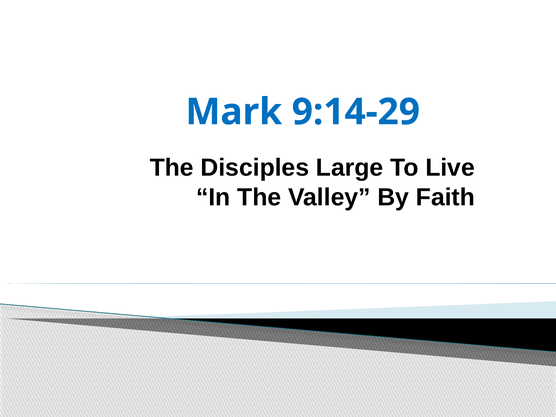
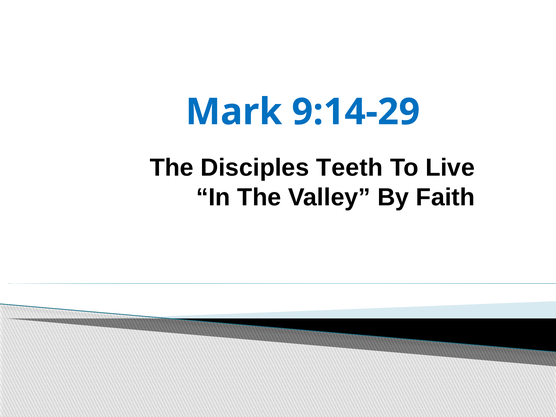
Large: Large -> Teeth
